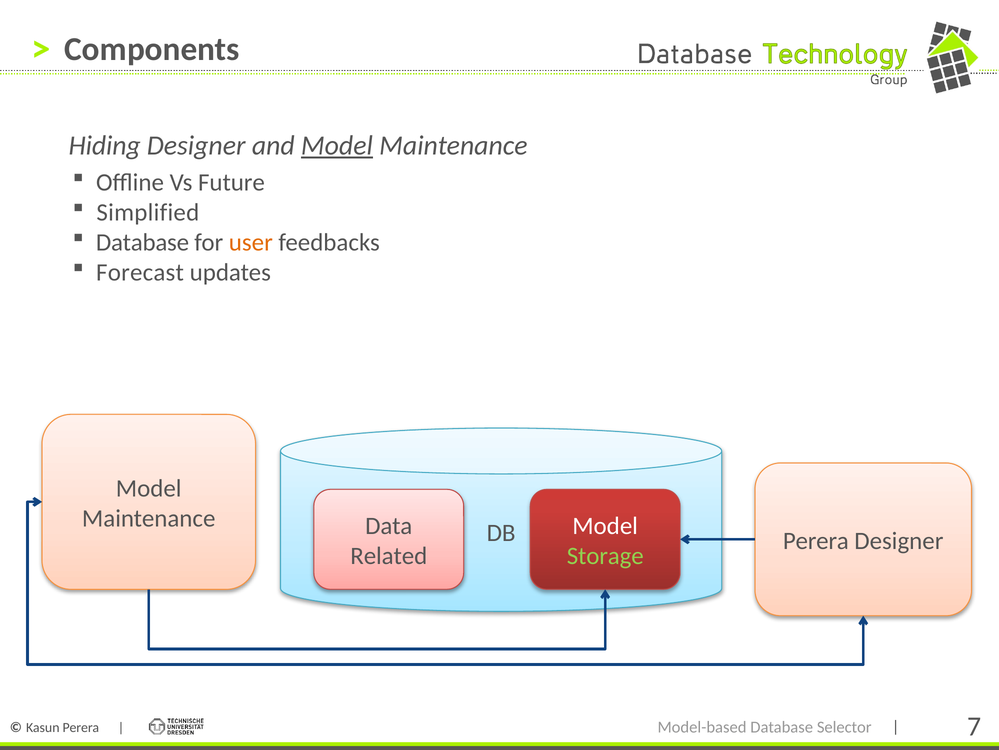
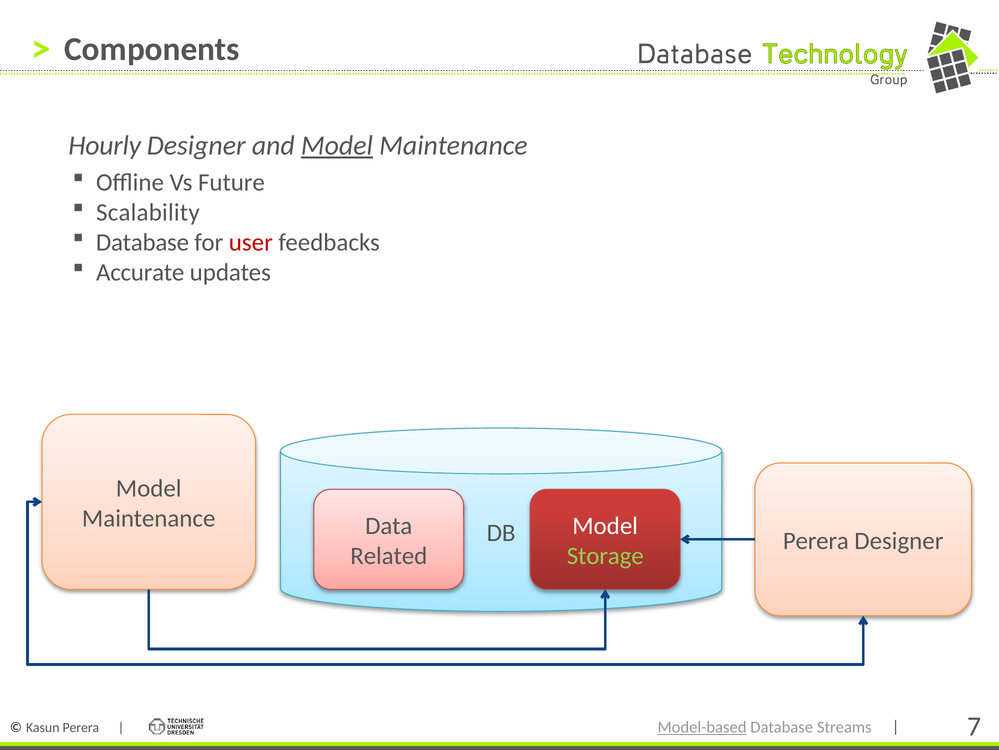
Hiding: Hiding -> Hourly
Simplified: Simplified -> Scalability
user colour: orange -> red
Forecast: Forecast -> Accurate
Model-based underline: none -> present
Selector: Selector -> Streams
